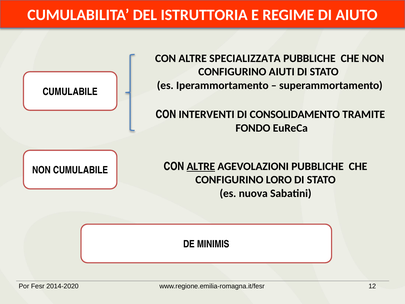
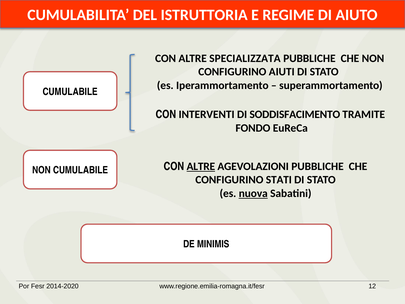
CONSOLIDAMENTO: CONSOLIDAMENTO -> SODDISFACIMENTO
LORO: LORO -> STATI
nuova underline: none -> present
